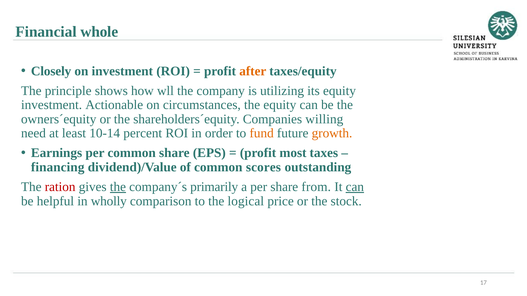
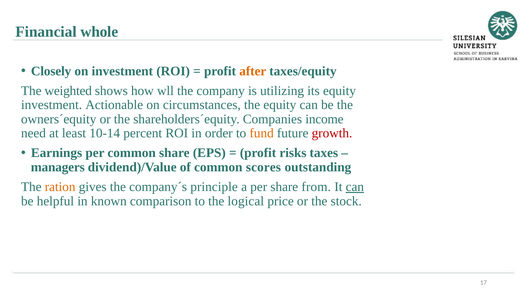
principle: principle -> weighted
willing: willing -> income
growth colour: orange -> red
most: most -> risks
financing: financing -> managers
ration colour: red -> orange
the at (118, 187) underline: present -> none
primarily: primarily -> principle
wholly: wholly -> known
